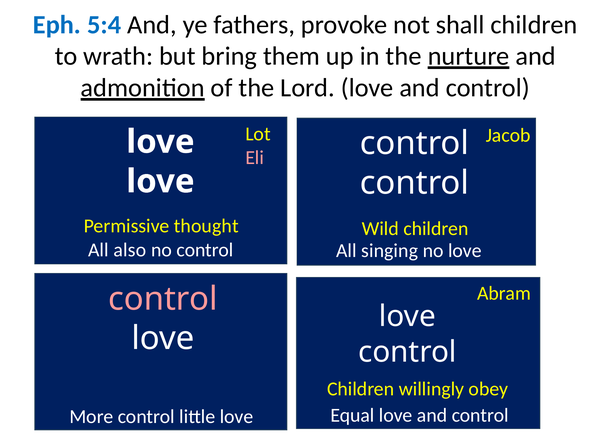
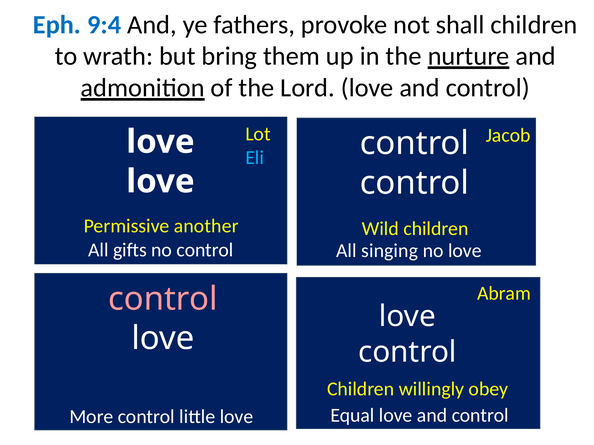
5:4: 5:4 -> 9:4
Eli colour: pink -> light blue
thought: thought -> another
also: also -> gifts
